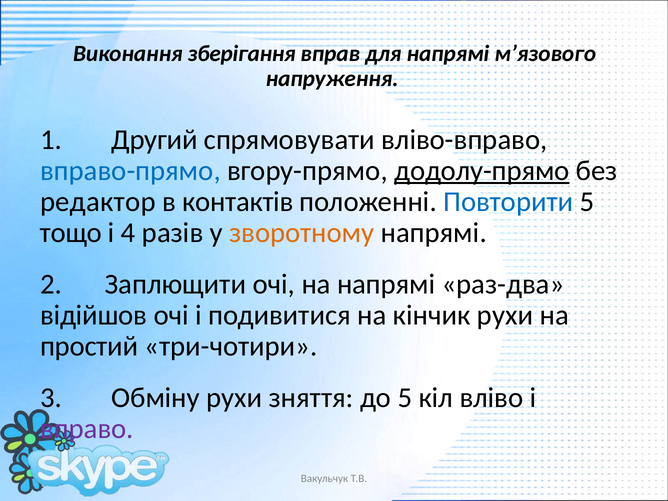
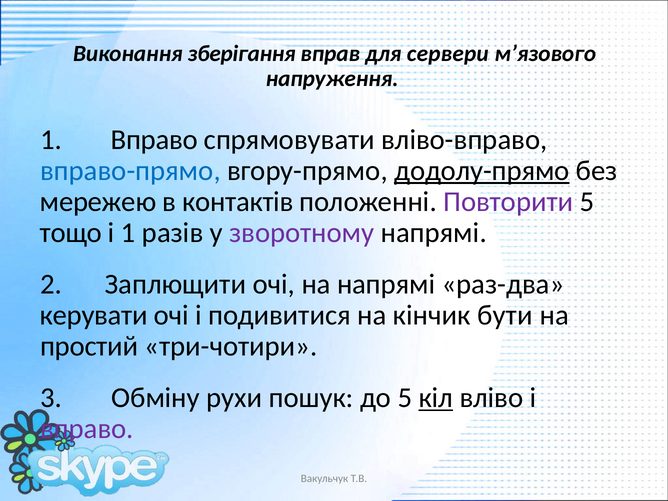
для напрямі: напрямі -> сервери
1 Другий: Другий -> Вправо
редактор: редактор -> мережею
Повторити colour: blue -> purple
і 4: 4 -> 1
зворотному colour: orange -> purple
відійшов: відійшов -> керувати
кінчик рухи: рухи -> бути
зняття: зняття -> пошук
кіл underline: none -> present
